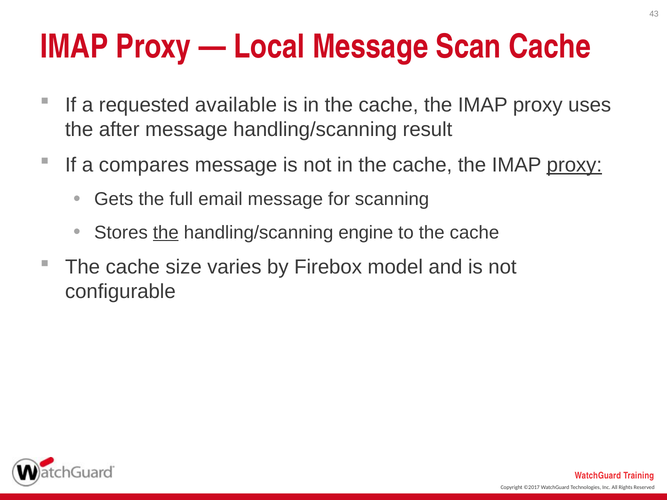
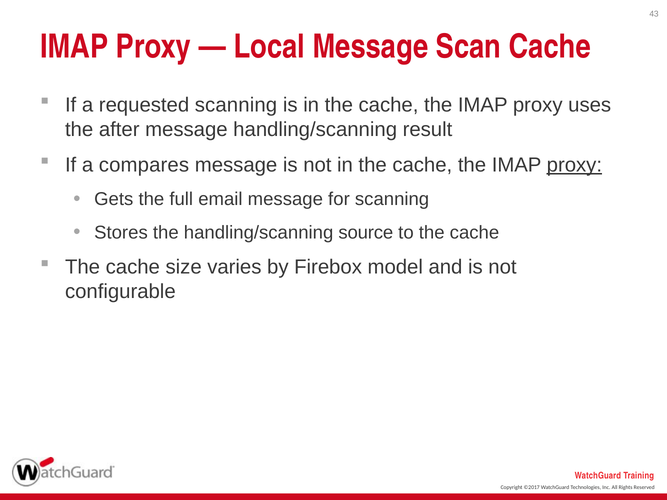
requested available: available -> scanning
the at (166, 233) underline: present -> none
engine: engine -> source
